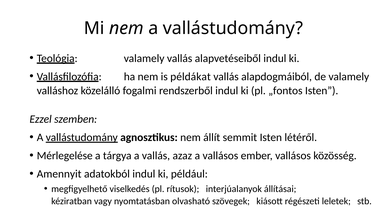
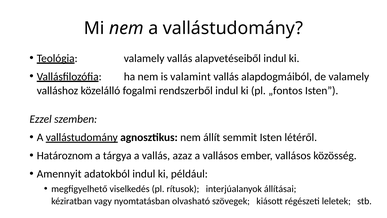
példákat: példákat -> valamint
Mérlegelése: Mérlegelése -> Határoznom
